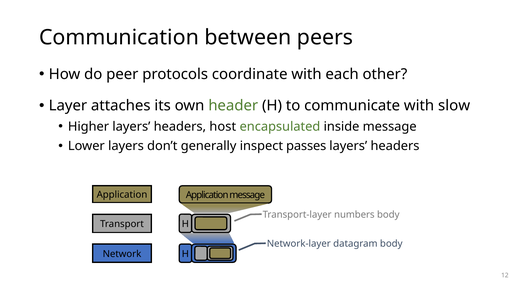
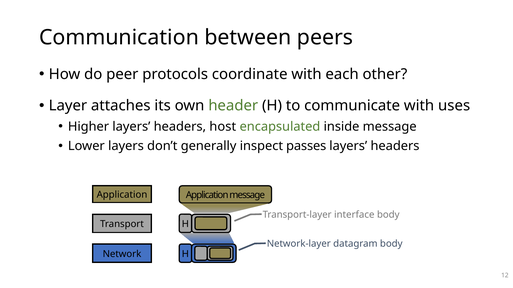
slow: slow -> uses
numbers: numbers -> interface
